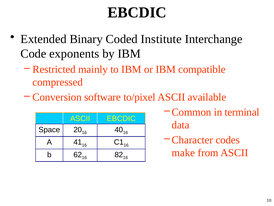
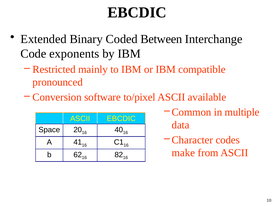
Institute: Institute -> Between
compressed: compressed -> pronounced
terminal: terminal -> multiple
